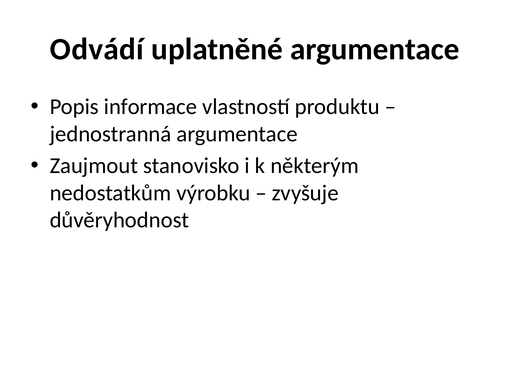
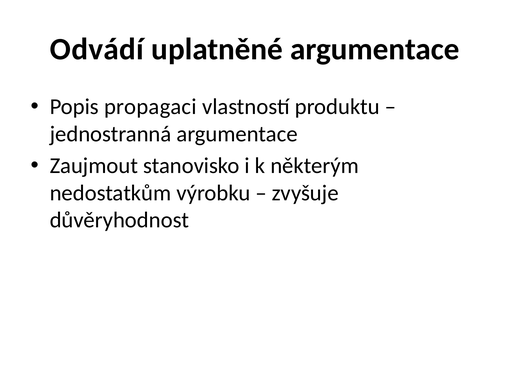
informace: informace -> propagaci
